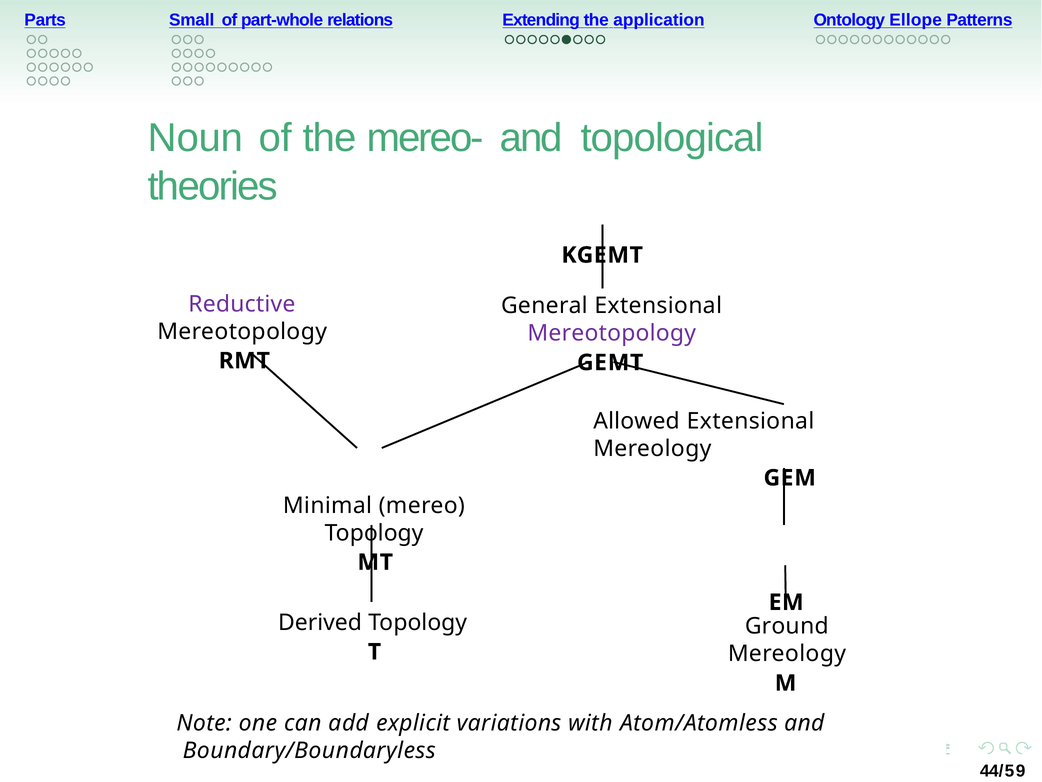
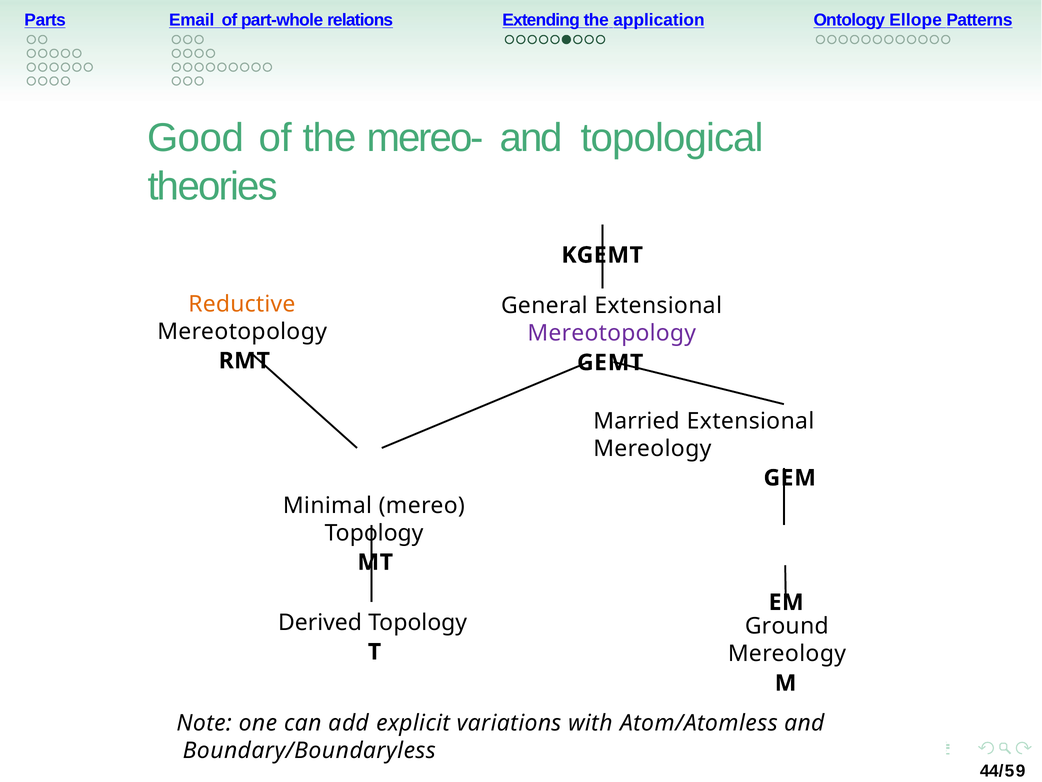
Small: Small -> Email
Noun: Noun -> Good
Reductive colour: purple -> orange
Allowed: Allowed -> Married
